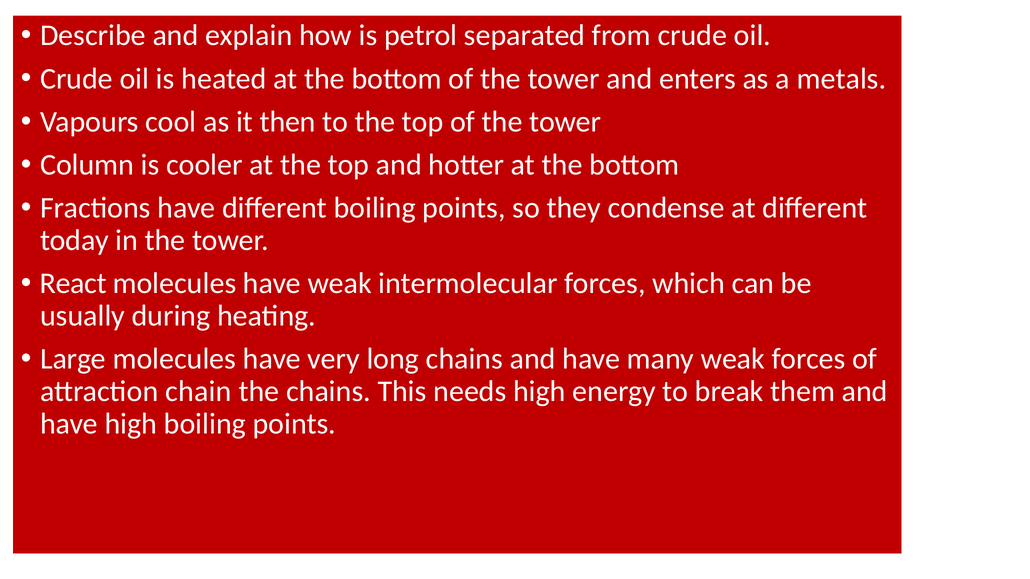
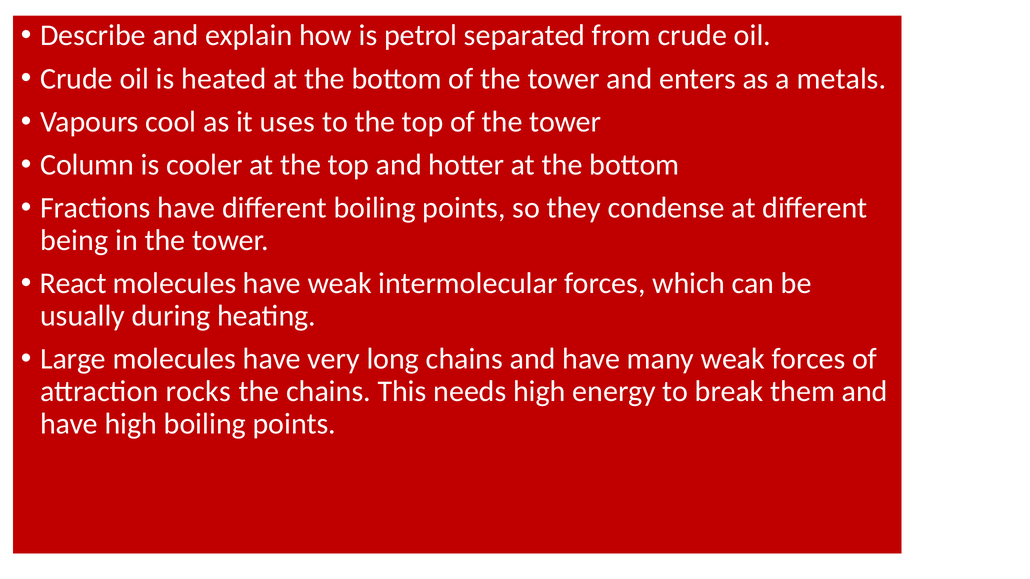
then: then -> uses
today: today -> being
chain: chain -> rocks
